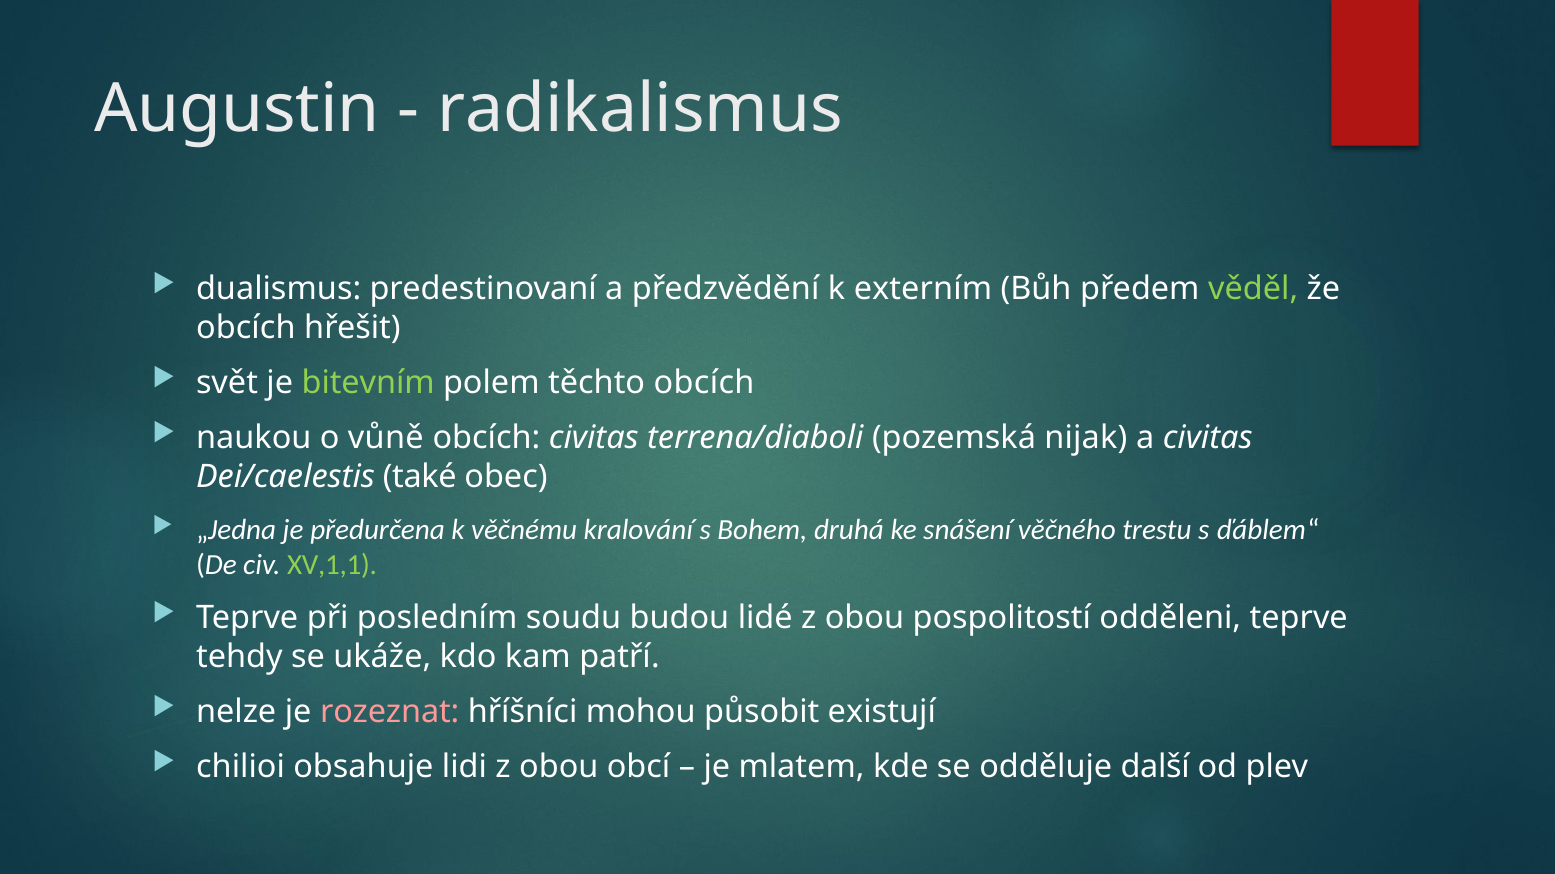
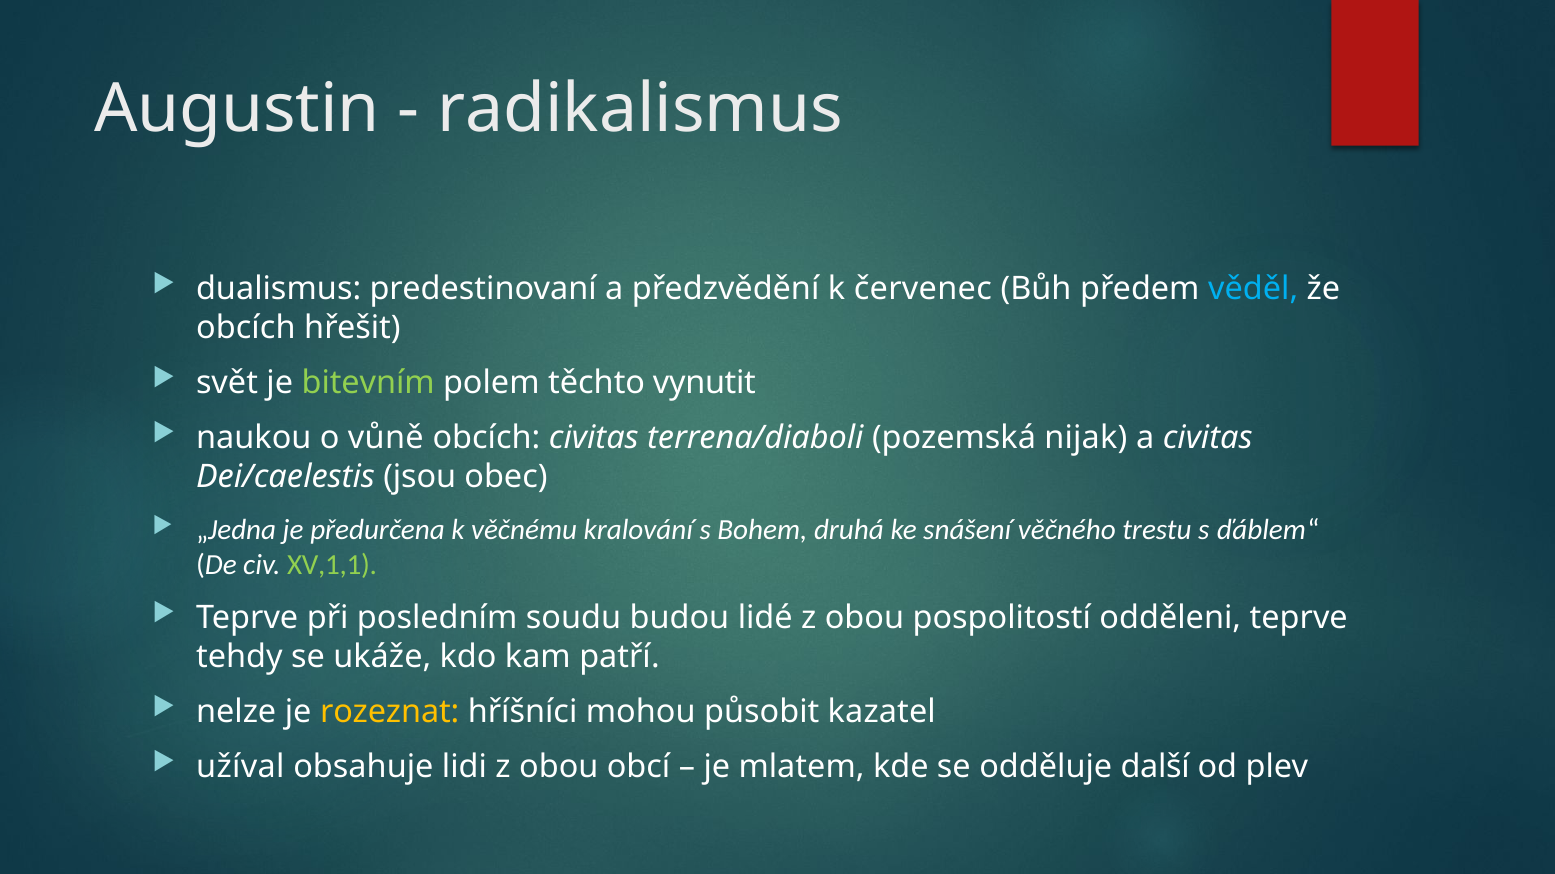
externím: externím -> červenec
věděl colour: light green -> light blue
těchto obcích: obcích -> vynutit
také: také -> jsou
rozeznat colour: pink -> yellow
existují: existují -> kazatel
chilioi: chilioi -> užíval
